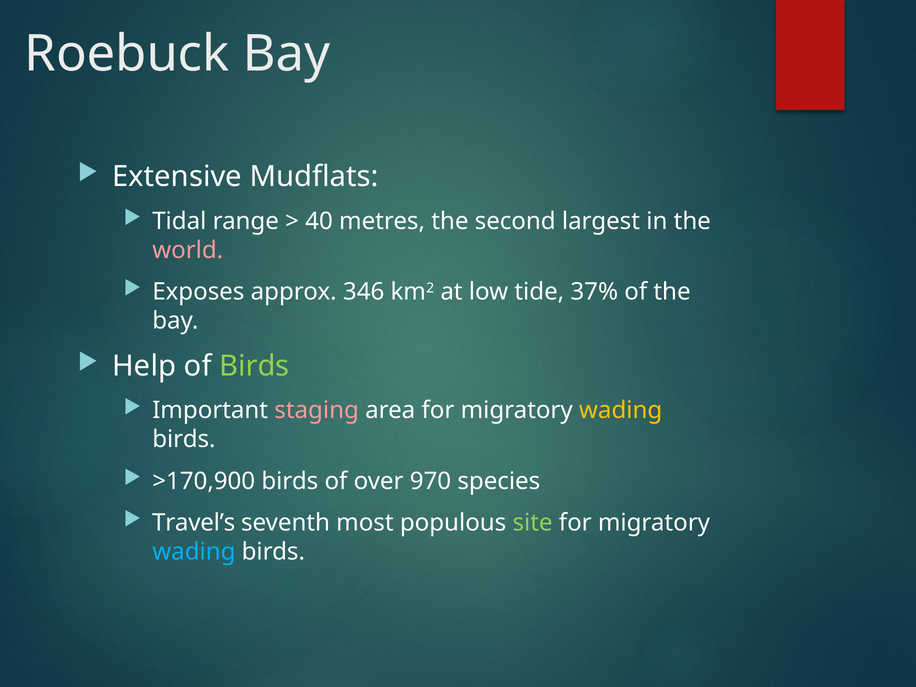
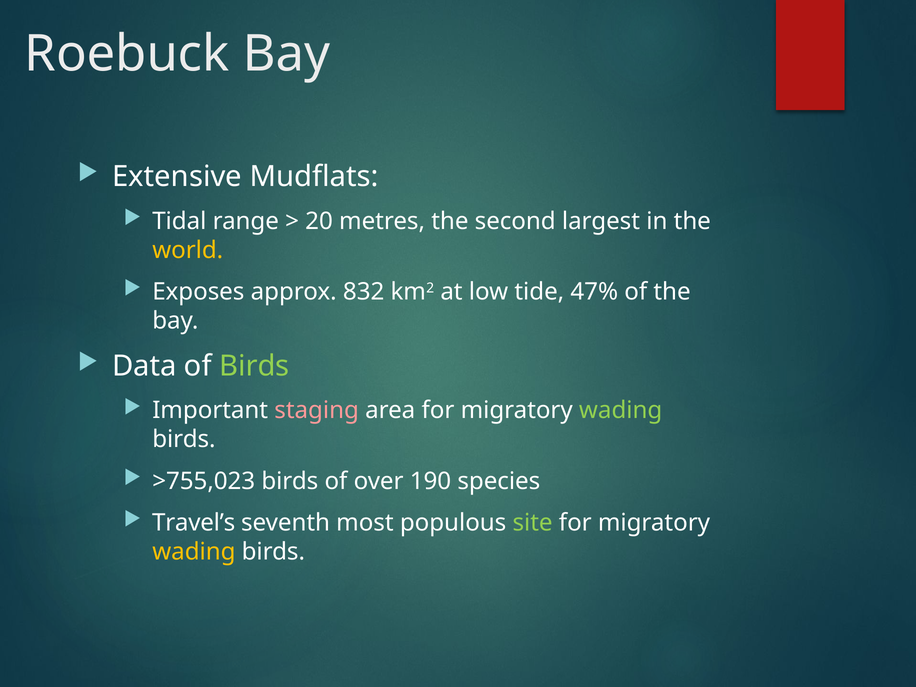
40: 40 -> 20
world colour: pink -> yellow
346: 346 -> 832
37%: 37% -> 47%
Help: Help -> Data
wading at (621, 411) colour: yellow -> light green
>170,900: >170,900 -> >755,023
970: 970 -> 190
wading at (194, 552) colour: light blue -> yellow
